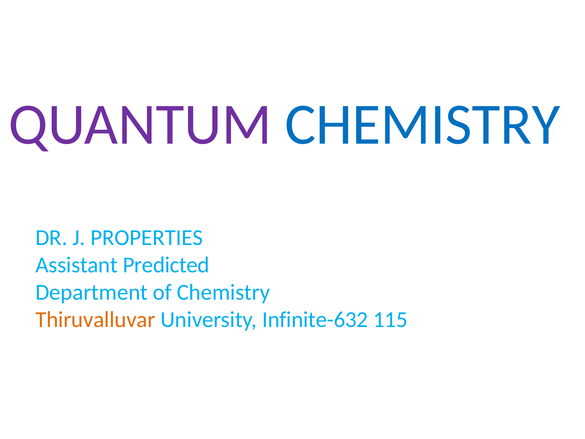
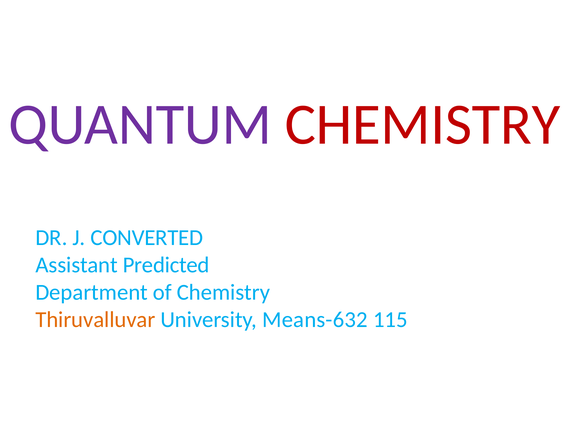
CHEMISTRY at (423, 124) colour: blue -> red
PROPERTIES: PROPERTIES -> CONVERTED
Infinite-632: Infinite-632 -> Means-632
